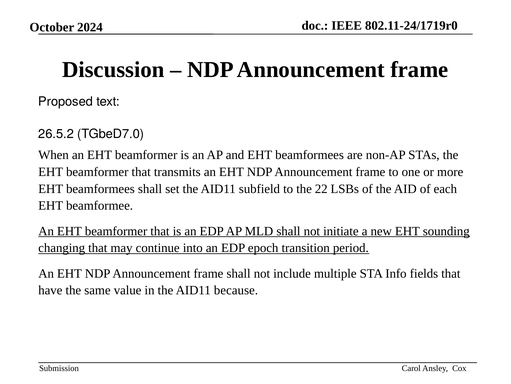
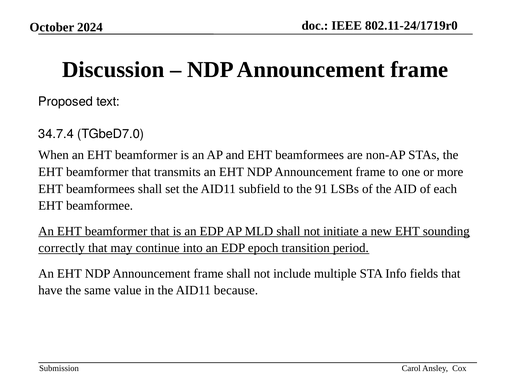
26.5.2: 26.5.2 -> 34.7.4
22: 22 -> 91
changing: changing -> correctly
